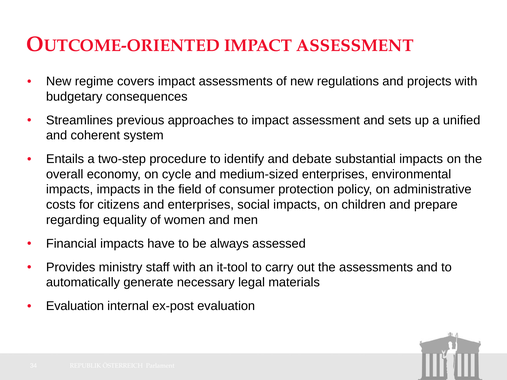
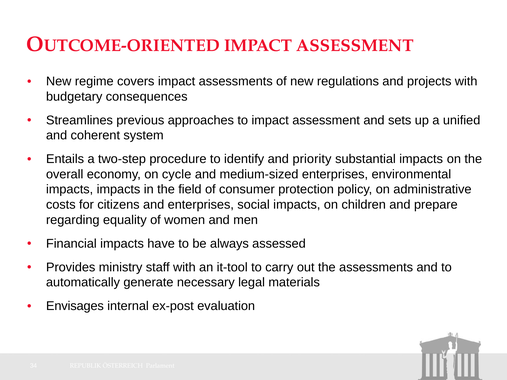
debate: debate -> priority
Evaluation at (75, 306): Evaluation -> Envisages
